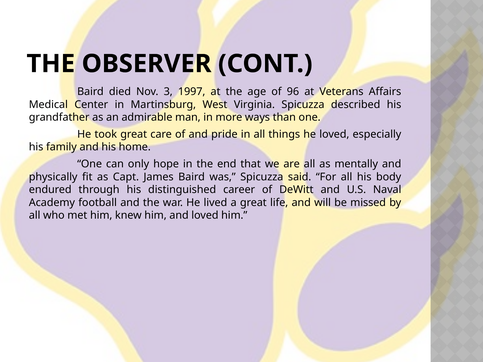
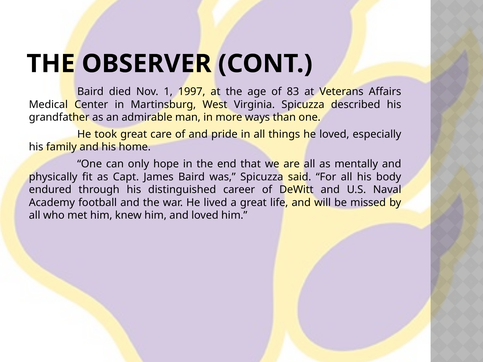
3: 3 -> 1
96: 96 -> 83
